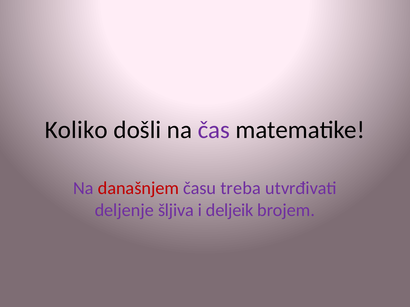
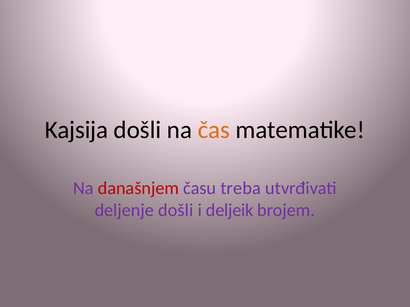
Koliko: Koliko -> Kajsija
čas colour: purple -> orange
deljenje šljiva: šljiva -> došli
